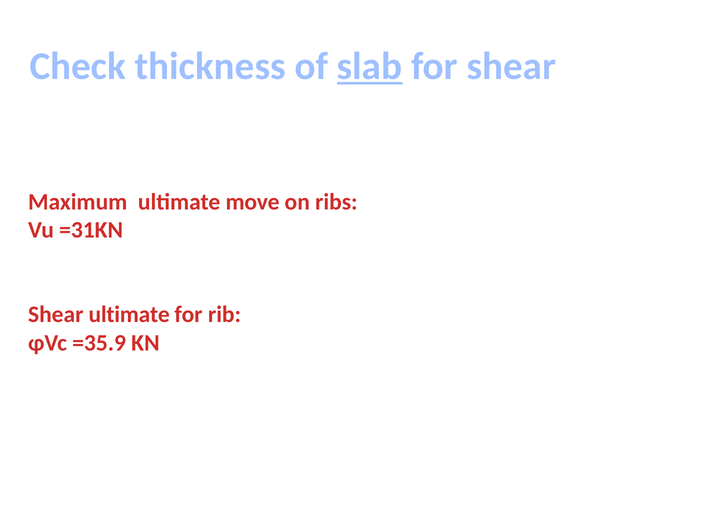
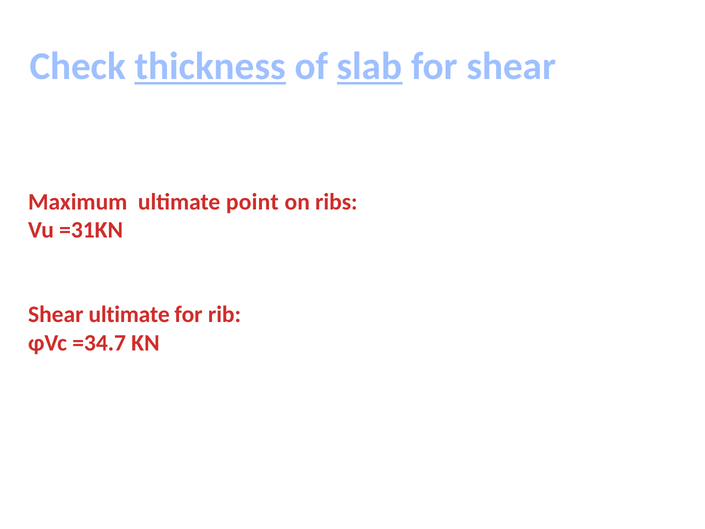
thickness underline: none -> present
move: move -> point
=35.9: =35.9 -> =34.7
